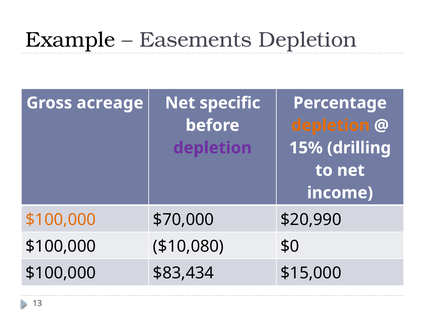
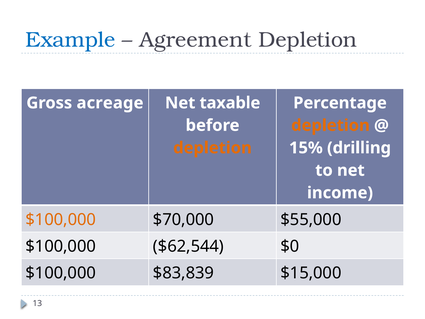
Example colour: black -> blue
Easements: Easements -> Agreement
specific: specific -> taxable
depletion at (213, 148) colour: purple -> orange
$20,990: $20,990 -> $55,000
$10,080: $10,080 -> $62,544
$83,434: $83,434 -> $83,839
